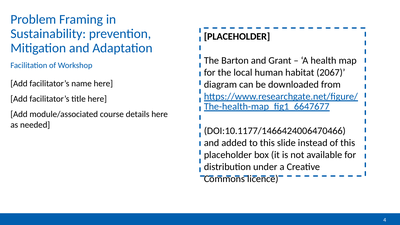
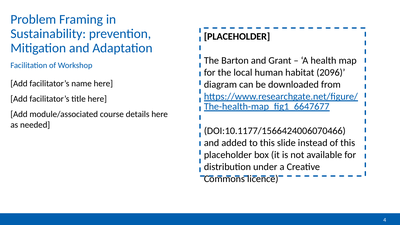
2067: 2067 -> 2096
DOI:10.1177/1466424006470466: DOI:10.1177/1466424006470466 -> DOI:10.1177/1566424006070466
